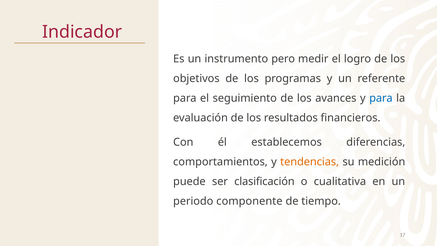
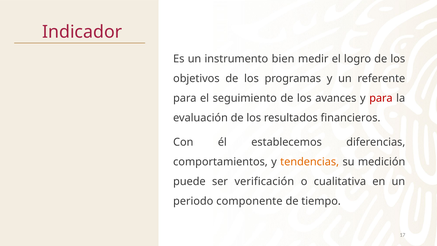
pero: pero -> bien
para at (381, 98) colour: blue -> red
clasificación: clasificación -> verificación
